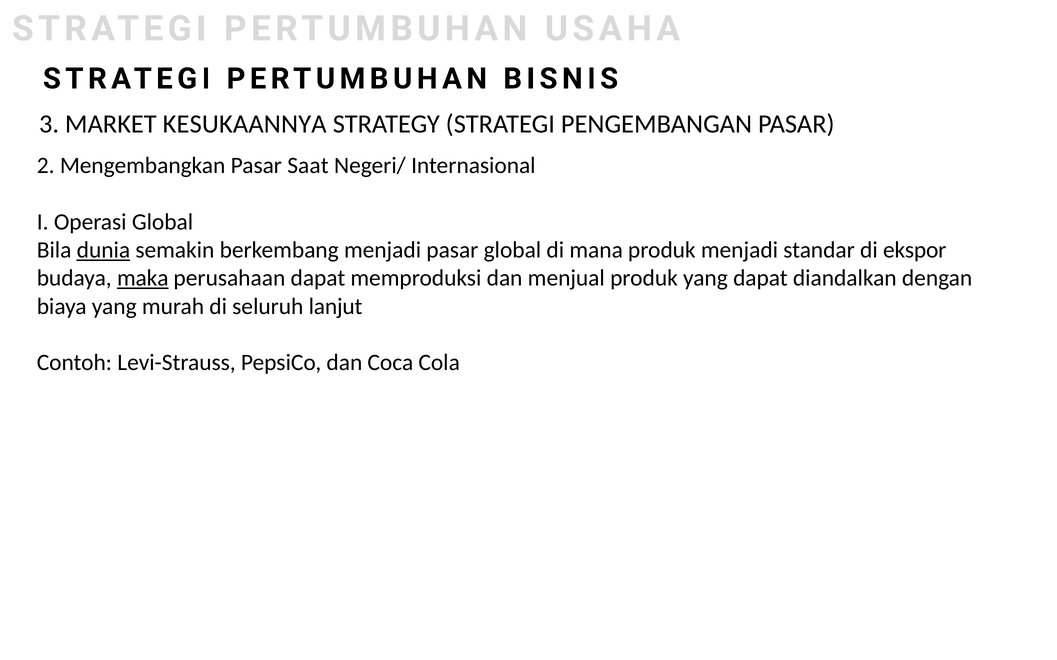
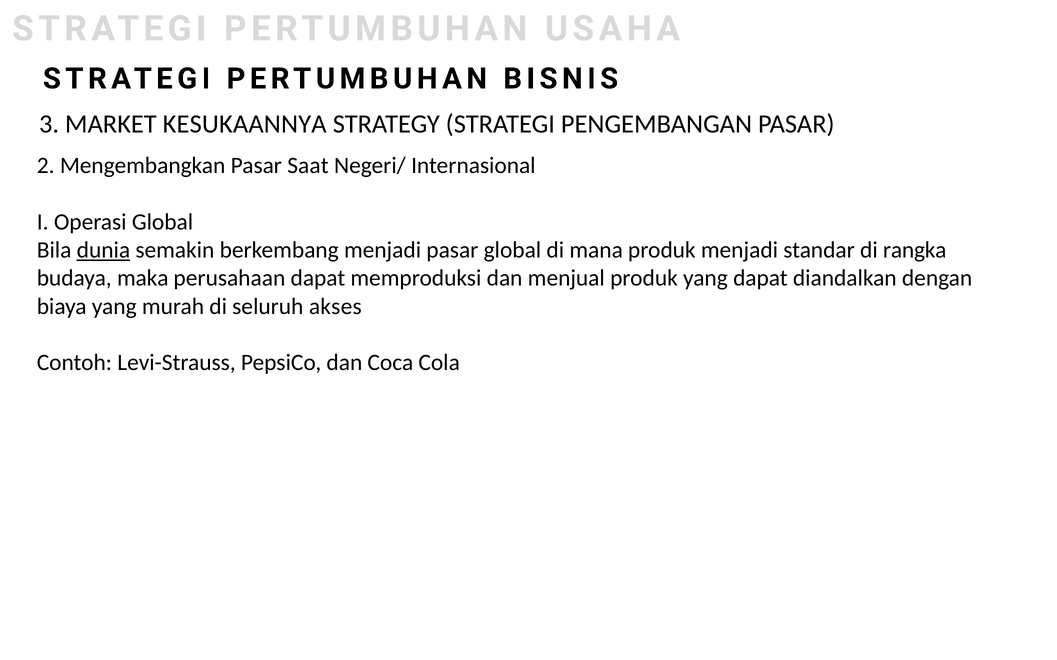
ekspor: ekspor -> rangka
maka underline: present -> none
lanjut: lanjut -> akses
